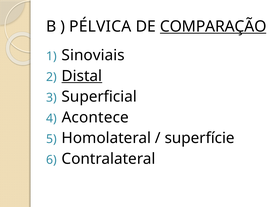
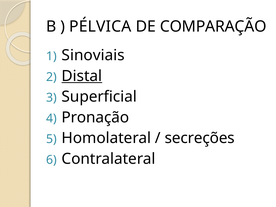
COMPARAÇÃO underline: present -> none
Acontece: Acontece -> Pronação
superfície: superfície -> secreções
